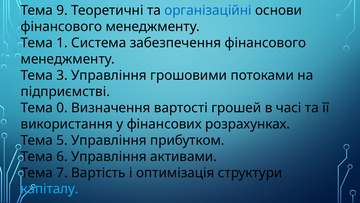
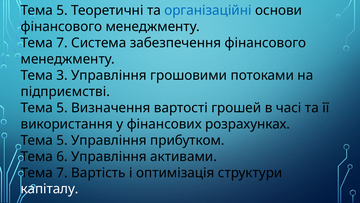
9 at (62, 10): 9 -> 5
1 at (62, 43): 1 -> 7
0 at (62, 108): 0 -> 5
капіталу colour: light blue -> white
